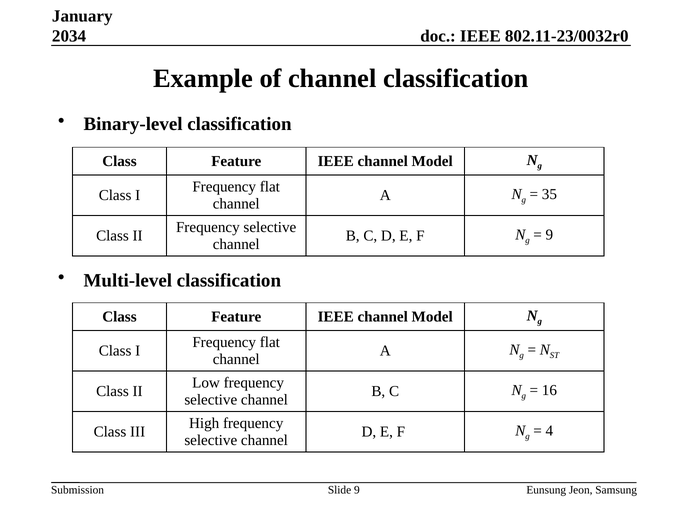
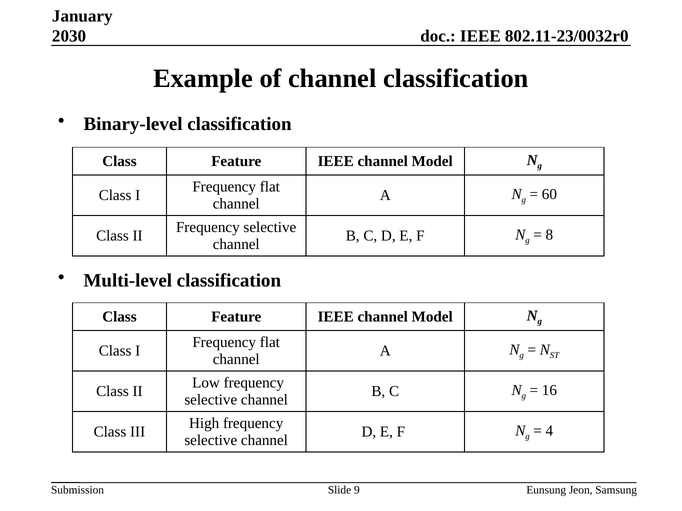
2034: 2034 -> 2030
35: 35 -> 60
9 at (549, 235): 9 -> 8
